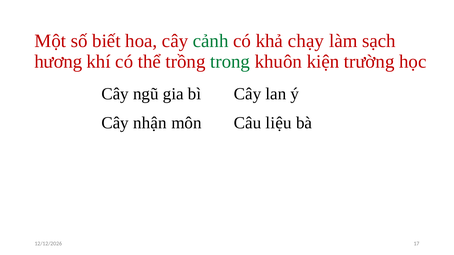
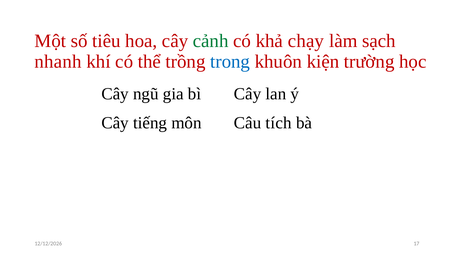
biết: biết -> tiêu
hương: hương -> nhanh
trong colour: green -> blue
nhận: nhận -> tiếng
liệu: liệu -> tích
